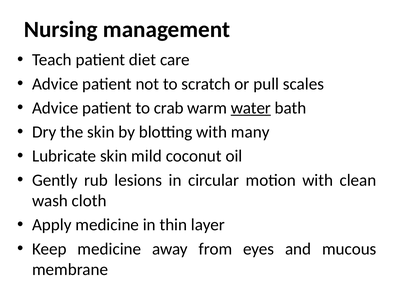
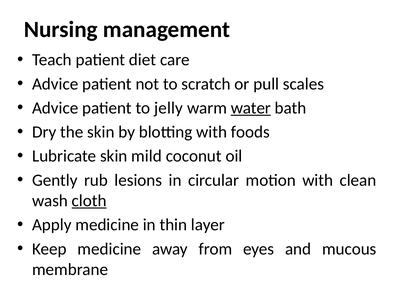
crab: crab -> jelly
many: many -> foods
cloth underline: none -> present
